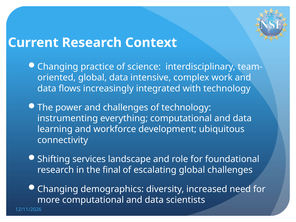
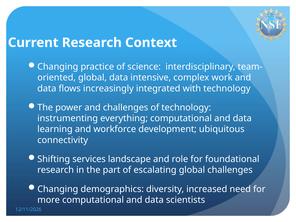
final: final -> part
